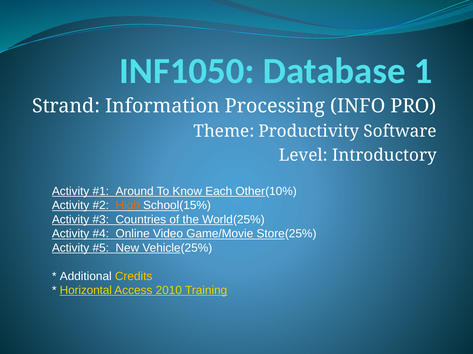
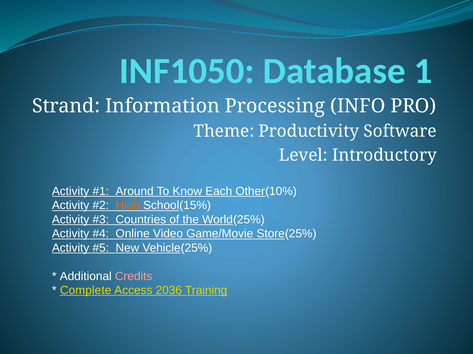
Credits colour: yellow -> pink
Horizontal: Horizontal -> Complete
2010: 2010 -> 2036
